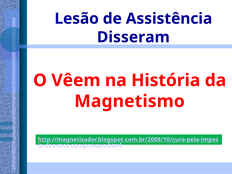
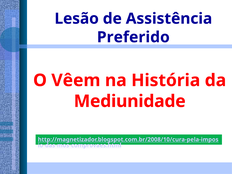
Disseram: Disseram -> Preferido
Magnetismo: Magnetismo -> Mediunidade
